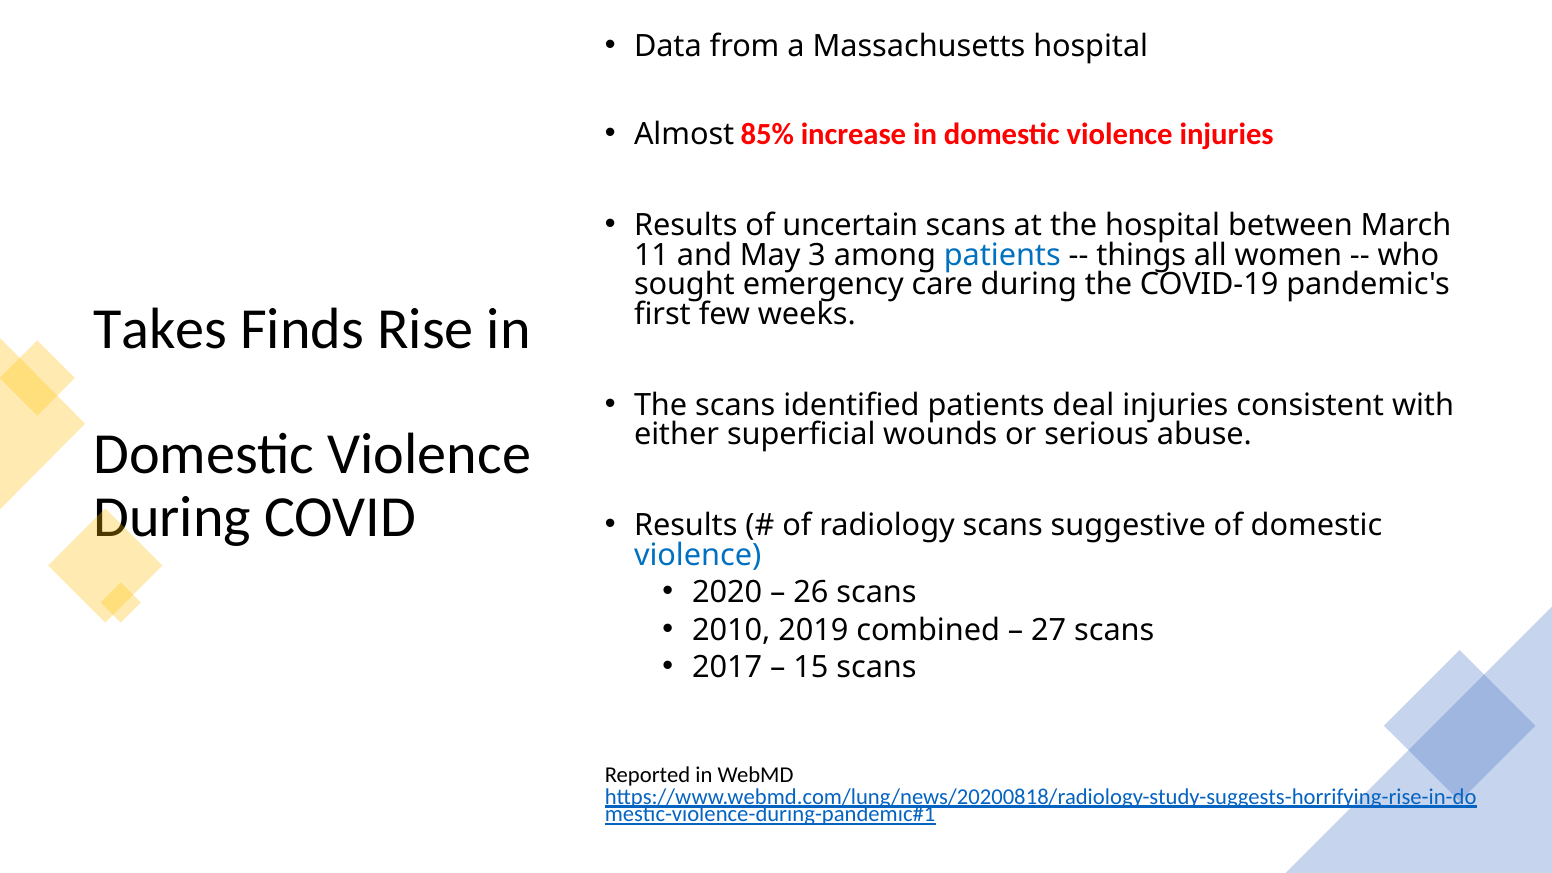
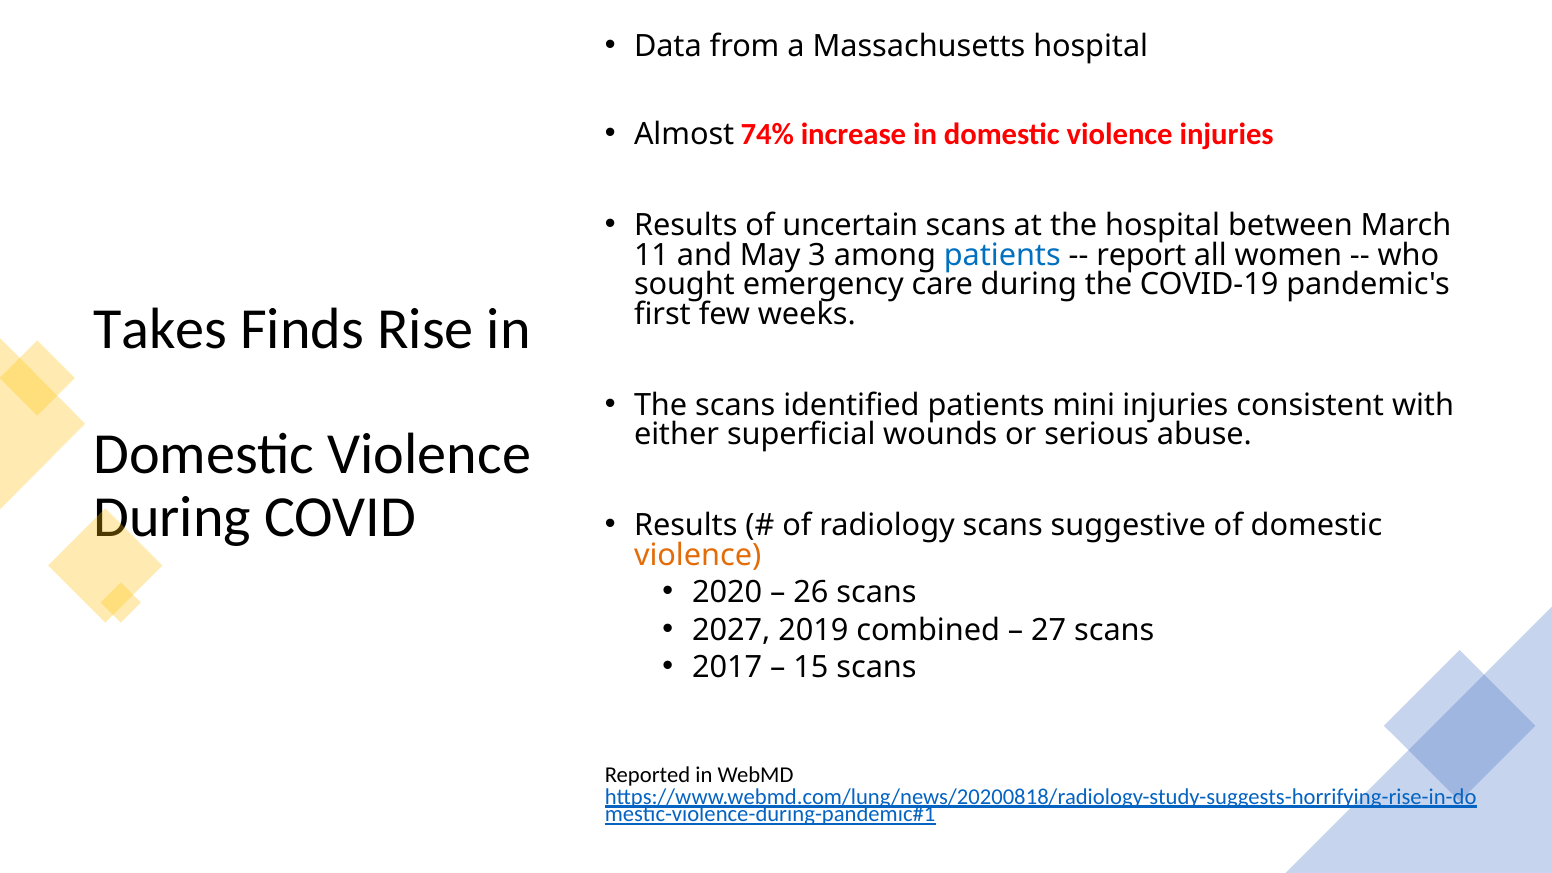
85%: 85% -> 74%
things: things -> report
deal: deal -> mini
violence at (698, 555) colour: blue -> orange
2010: 2010 -> 2027
